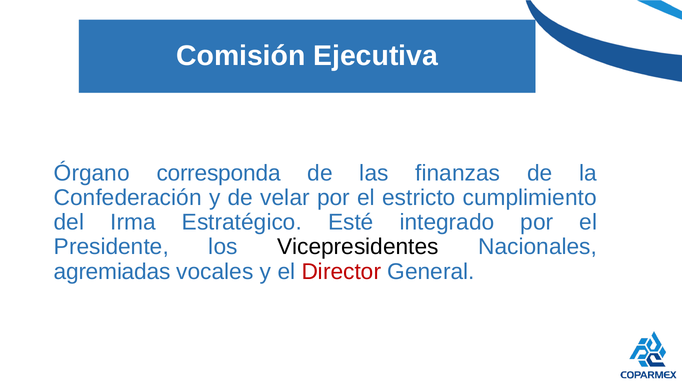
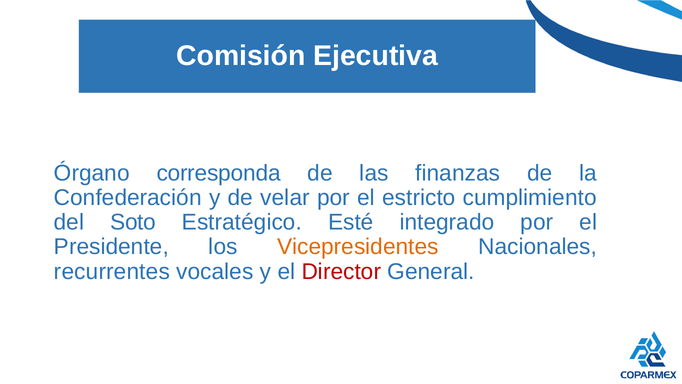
Irma: Irma -> Soto
Vicepresidentes colour: black -> orange
agremiadas: agremiadas -> recurrentes
